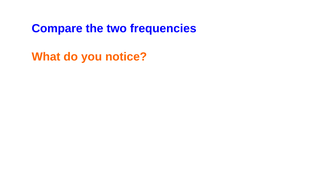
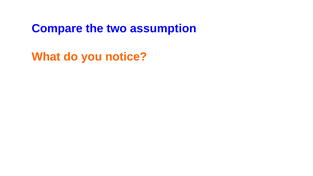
frequencies: frequencies -> assumption
